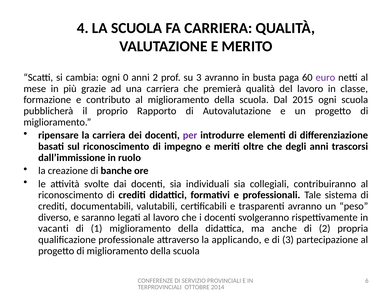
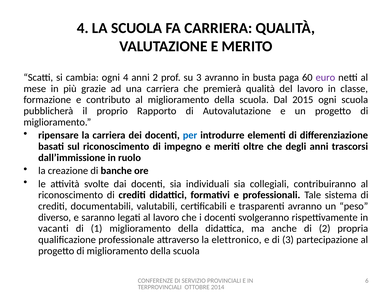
ogni 0: 0 -> 4
per colour: purple -> blue
applicando: applicando -> elettronico
